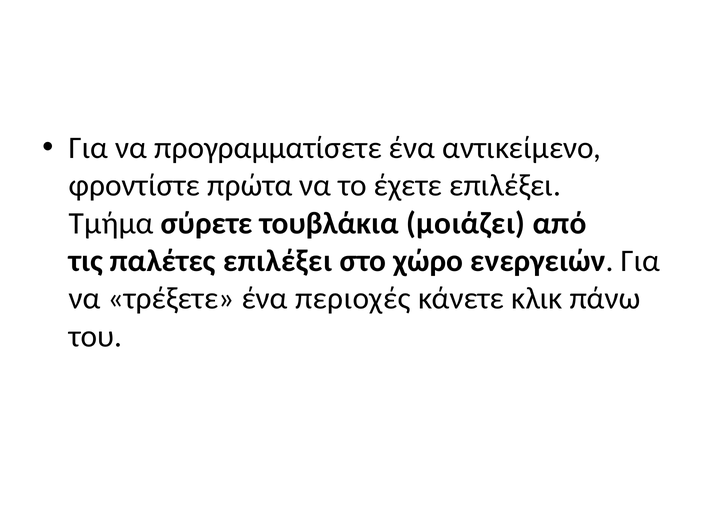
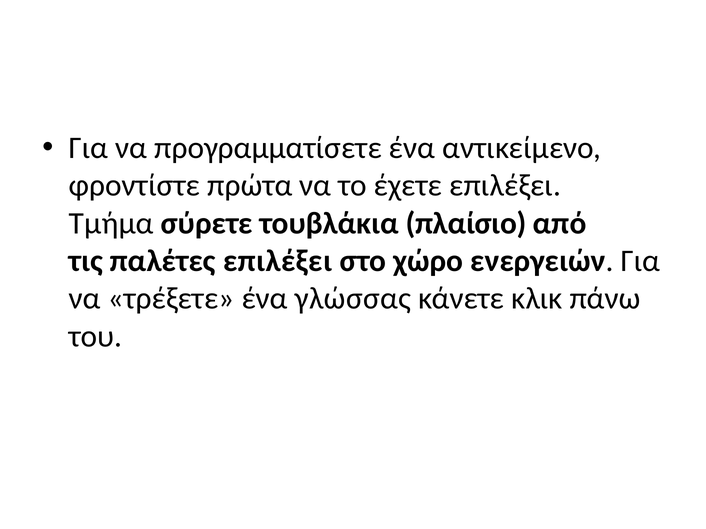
μοιάζει: μοιάζει -> πλαίσιο
περιοχές: περιοχές -> γλώσσας
